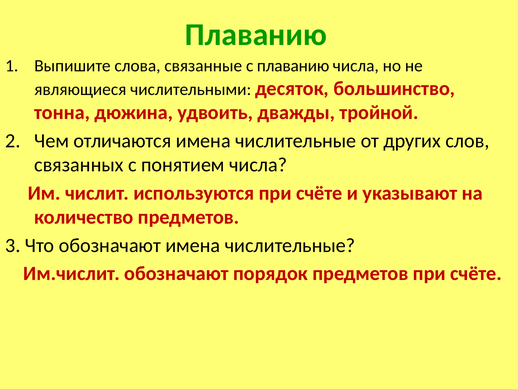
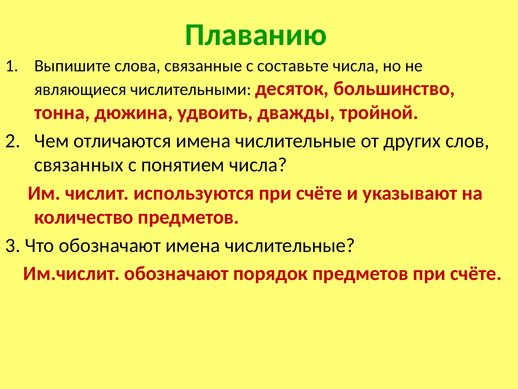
с плаванию: плаванию -> составьте
